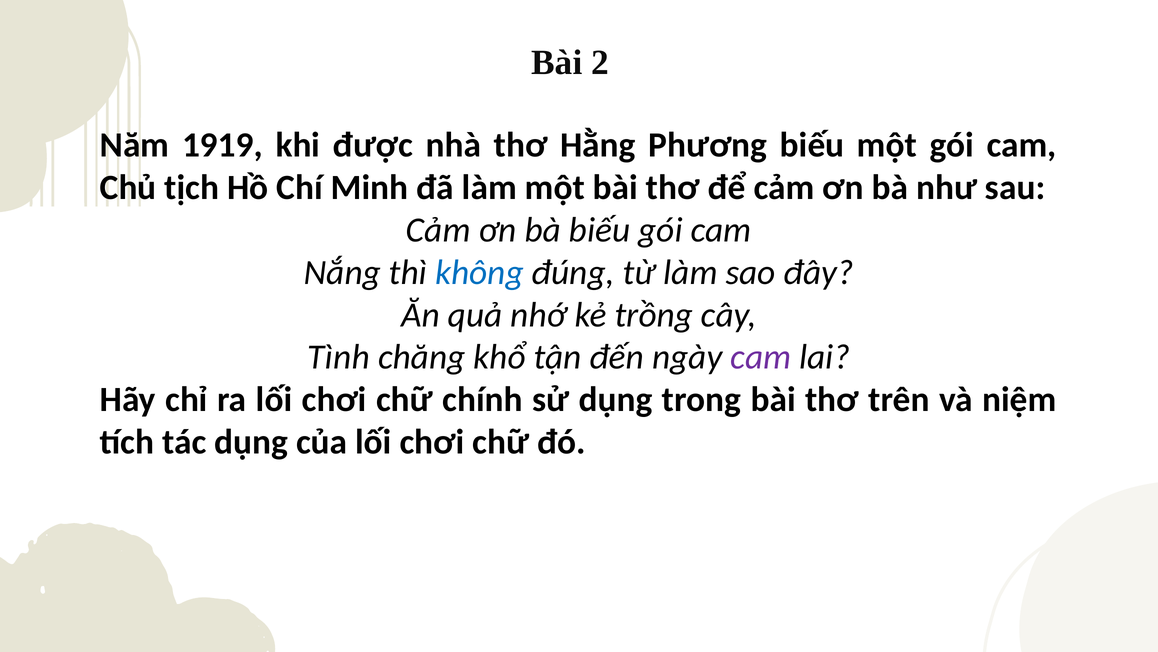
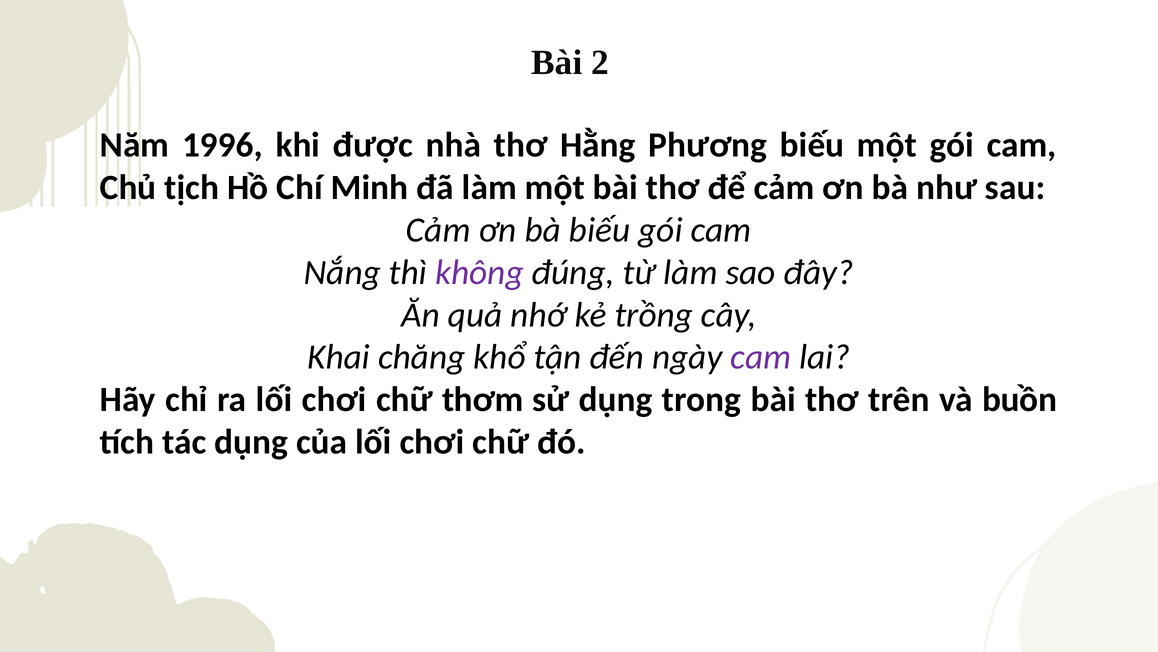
1919: 1919 -> 1996
không colour: blue -> purple
Tình: Tình -> Khai
chính: chính -> thơm
niệm: niệm -> buồn
